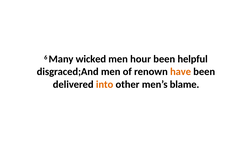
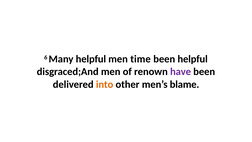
Many wicked: wicked -> helpful
hour: hour -> time
have colour: orange -> purple
